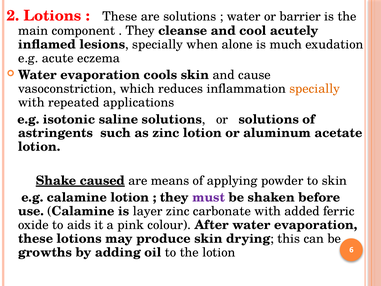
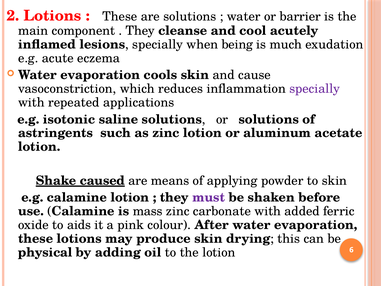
alone: alone -> being
specially at (315, 89) colour: orange -> purple
layer: layer -> mass
growths: growths -> physical
